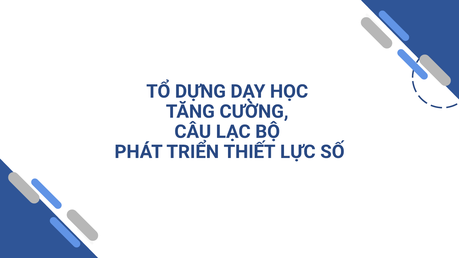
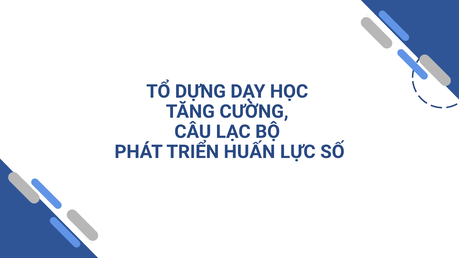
THIẾT: THIẾT -> HUẤN
